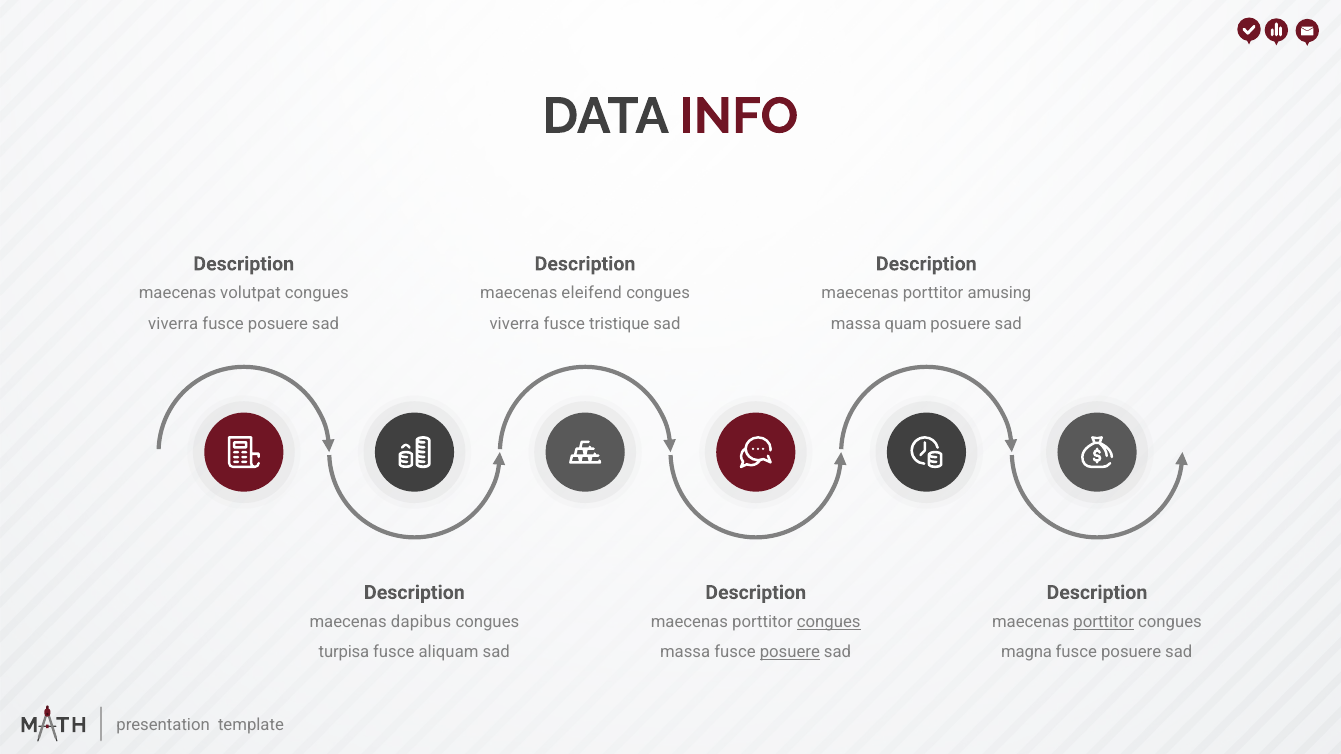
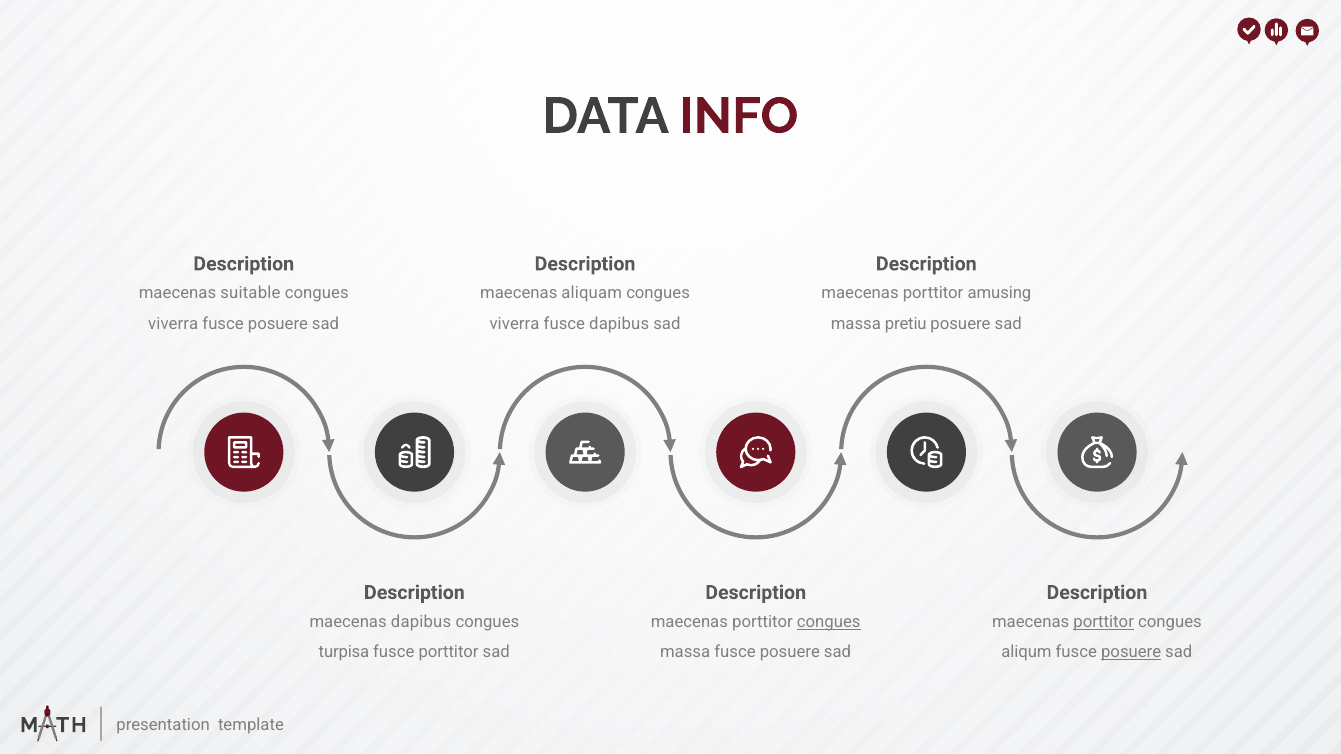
volutpat: volutpat -> suitable
eleifend: eleifend -> aliquam
fusce tristique: tristique -> dapibus
quam: quam -> pretiu
fusce aliquam: aliquam -> porttitor
posuere at (790, 652) underline: present -> none
magna: magna -> aliqum
posuere at (1131, 652) underline: none -> present
